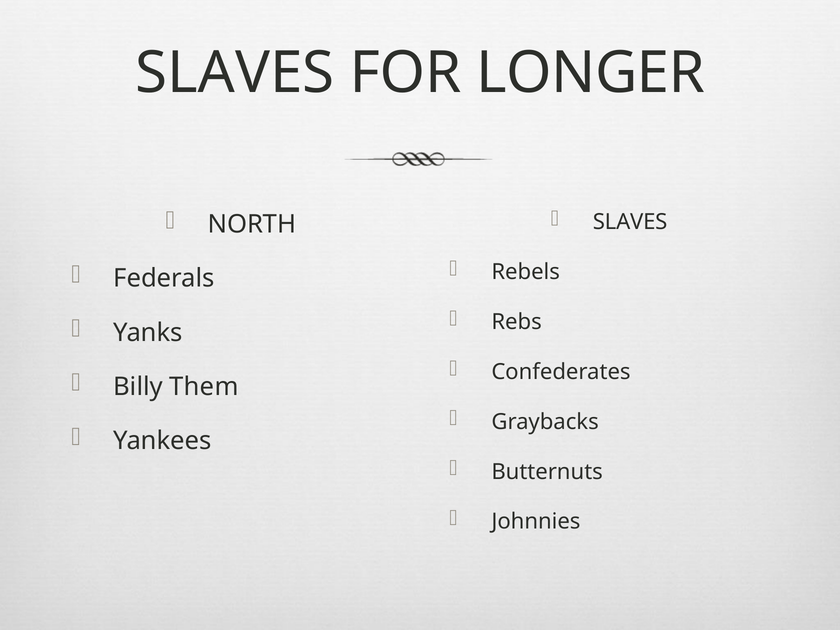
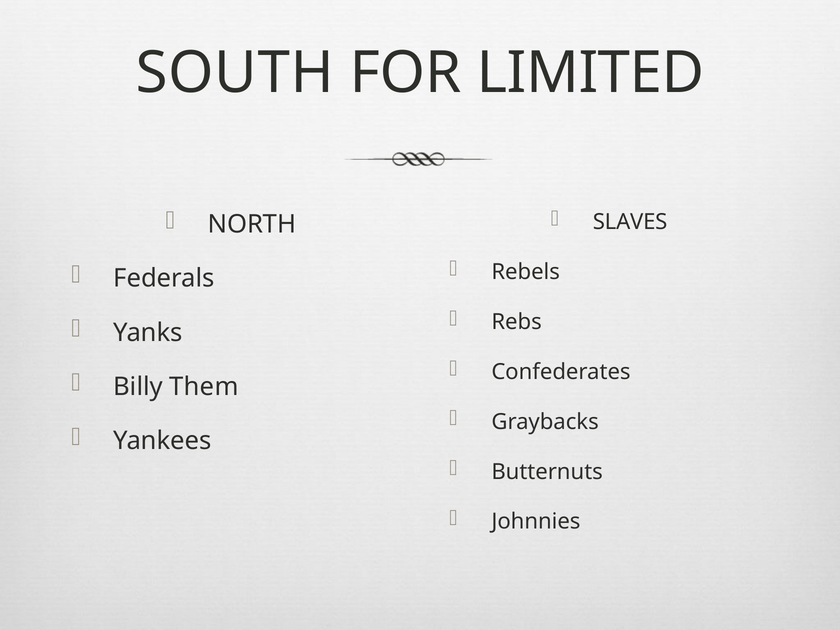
SLAVES at (235, 73): SLAVES -> SOUTH
LONGER: LONGER -> LIMITED
